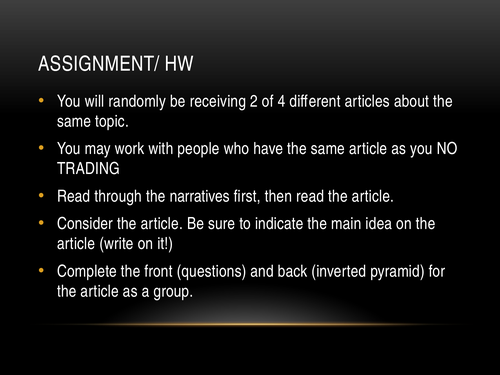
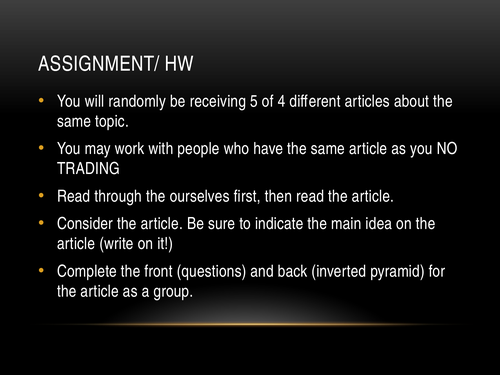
2: 2 -> 5
narratives: narratives -> ourselves
